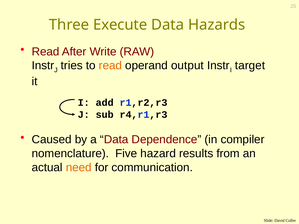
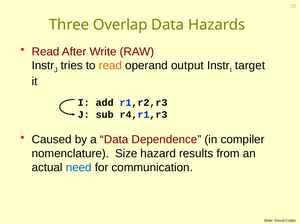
Execute: Execute -> Overlap
Five: Five -> Size
need colour: orange -> blue
